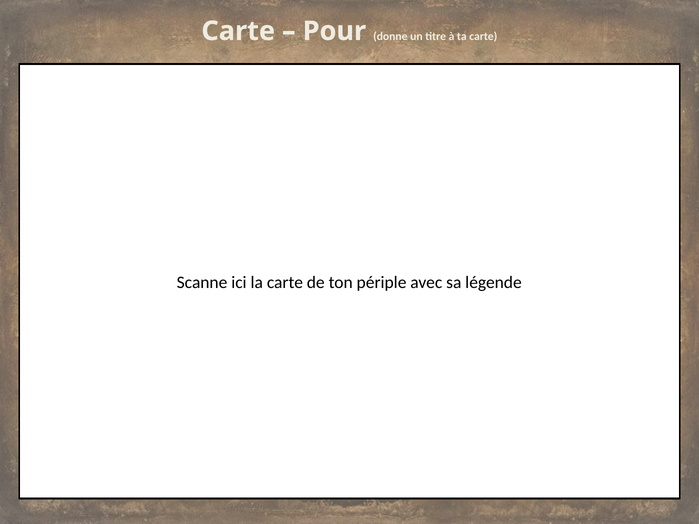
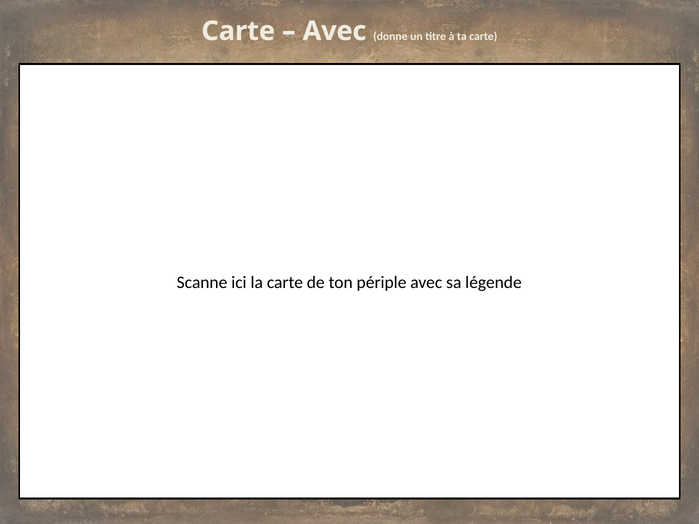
Pour at (334, 31): Pour -> Avec
